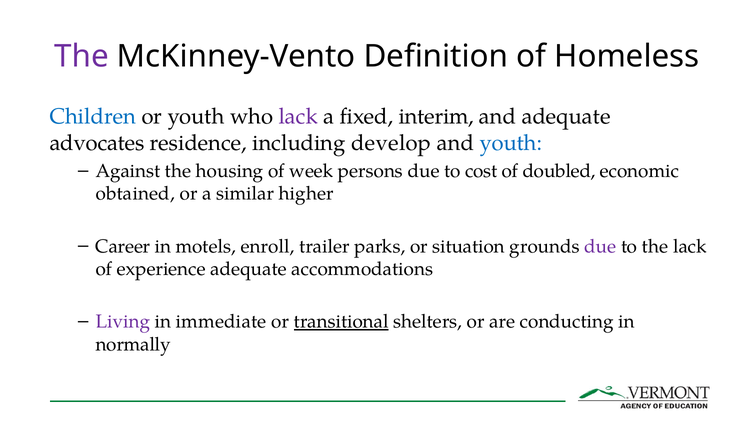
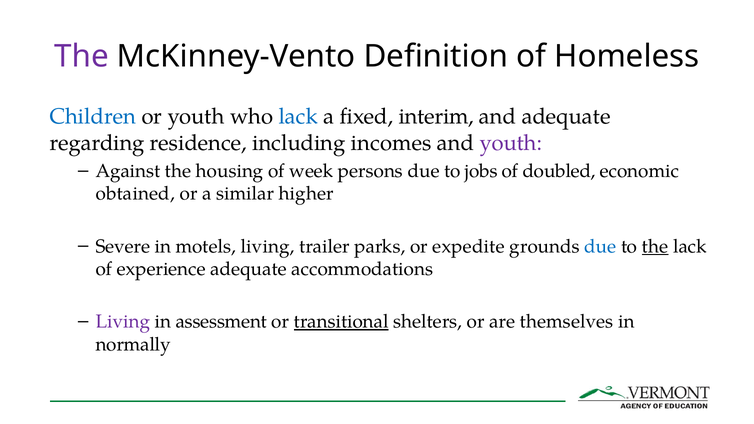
lack at (298, 117) colour: purple -> blue
advocates: advocates -> regarding
develop: develop -> incomes
youth at (511, 143) colour: blue -> purple
cost: cost -> jobs
Career: Career -> Severe
motels enroll: enroll -> living
situation: situation -> expedite
due at (600, 246) colour: purple -> blue
the at (655, 246) underline: none -> present
immediate: immediate -> assessment
conducting: conducting -> themselves
